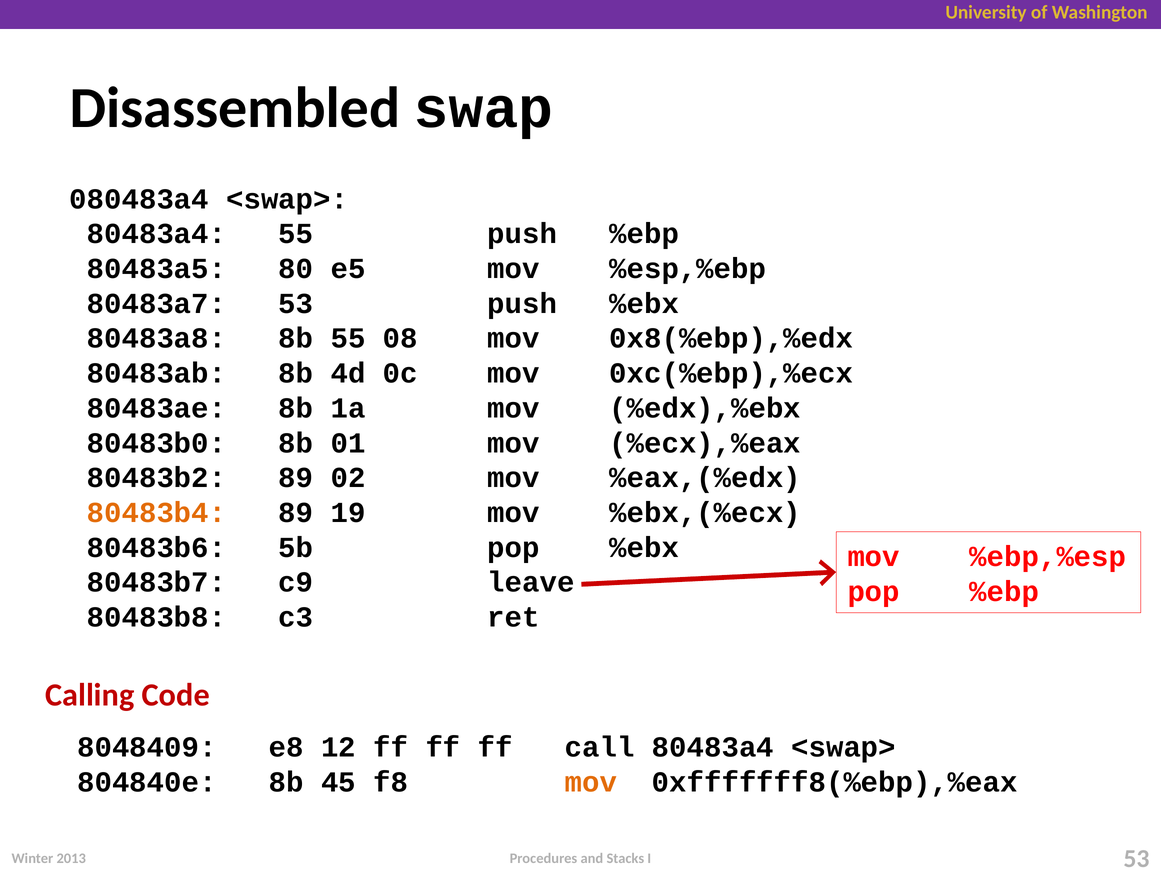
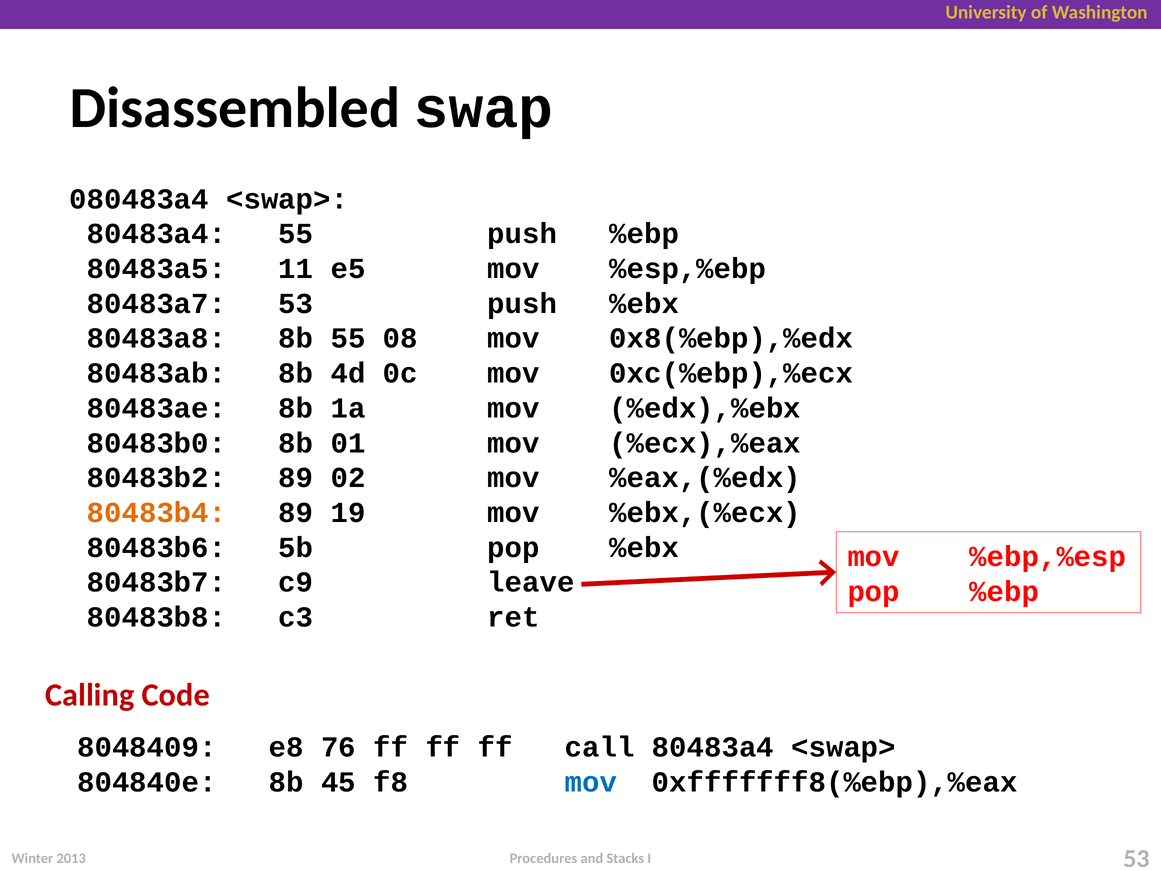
80: 80 -> 11
12: 12 -> 76
mov at (591, 782) colour: orange -> blue
